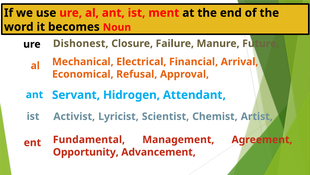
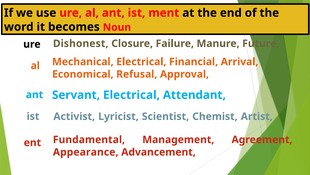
Servant Hidrogen: Hidrogen -> Electrical
Opportunity: Opportunity -> Appearance
